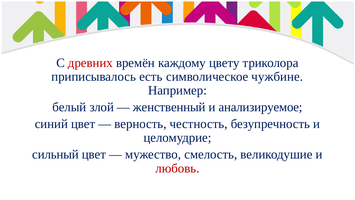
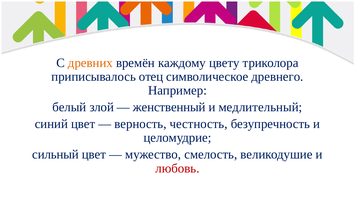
древних colour: red -> orange
есть: есть -> отец
чужбине: чужбине -> древнего
анализируемое: анализируемое -> медлительный
